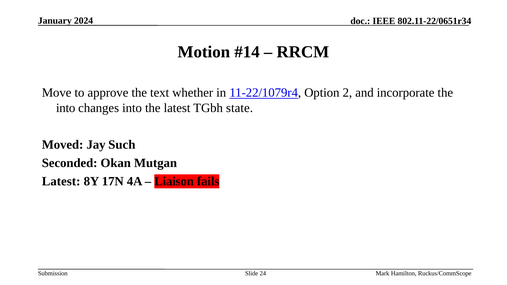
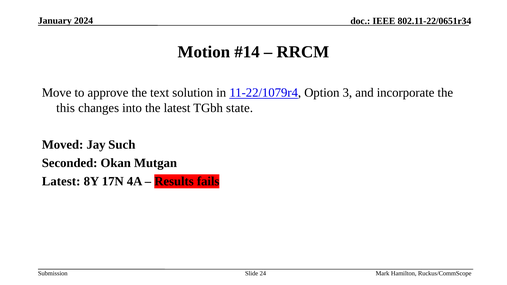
whether: whether -> solution
2: 2 -> 3
into at (66, 108): into -> this
Liaison: Liaison -> Results
